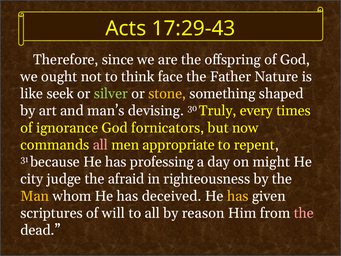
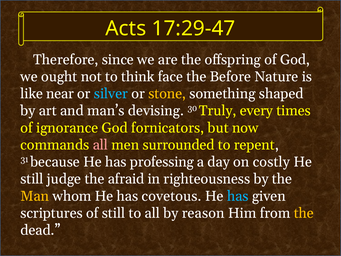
17:29-43: 17:29-43 -> 17:29-47
Father: Father -> Before
seek: seek -> near
silver colour: light green -> light blue
appropriate: appropriate -> surrounded
might: might -> costly
city at (32, 179): city -> still
deceived: deceived -> covetous
has at (238, 196) colour: yellow -> light blue
of will: will -> still
the at (304, 213) colour: pink -> yellow
